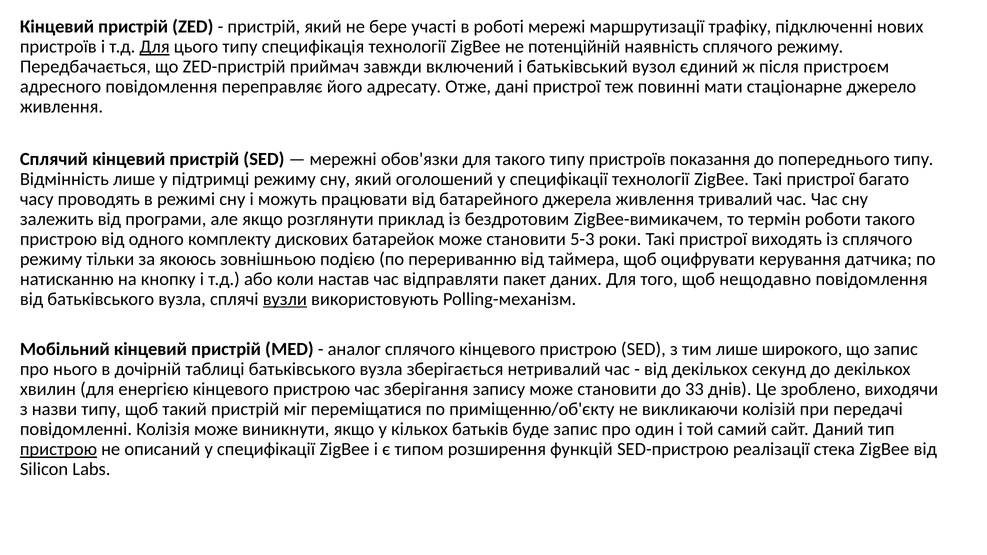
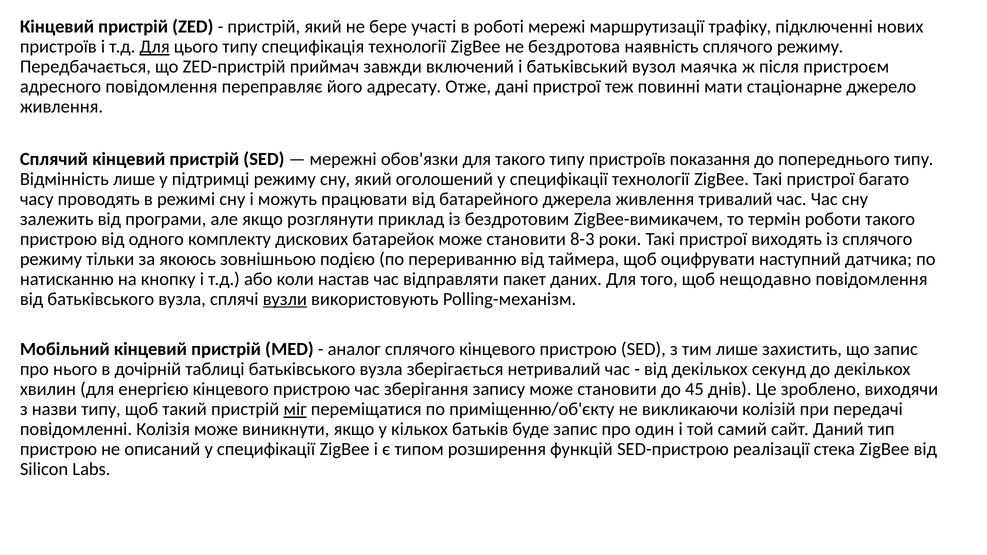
потенційній: потенційній -> бездротова
єдиний: єдиний -> маячка
5-3: 5-3 -> 8-3
керування: керування -> наступний
широкого: широкого -> захистить
33: 33 -> 45
міг underline: none -> present
пристрою at (58, 449) underline: present -> none
